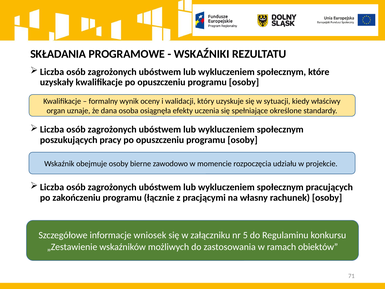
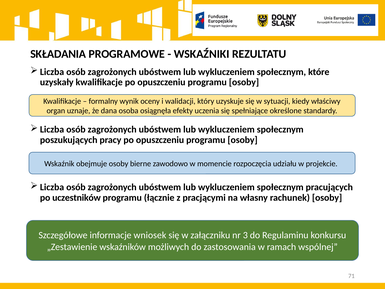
zakończeniu: zakończeniu -> uczestników
5: 5 -> 3
obiektów: obiektów -> wspólnej
